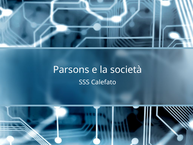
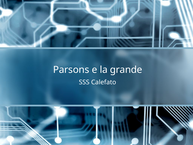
società: società -> grande
